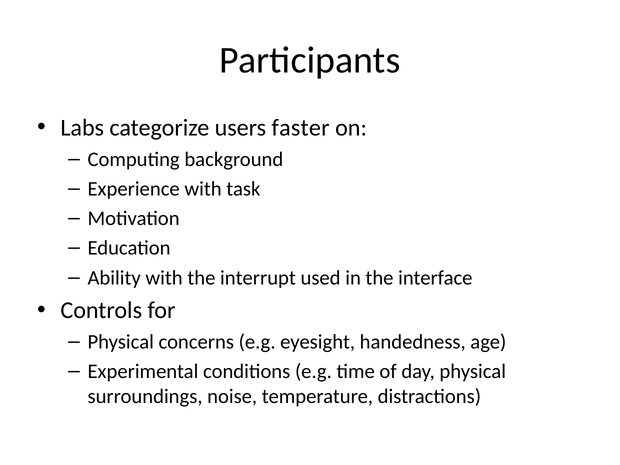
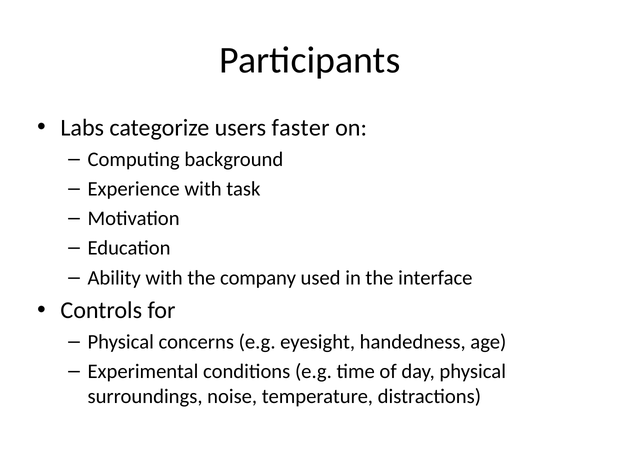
interrupt: interrupt -> company
